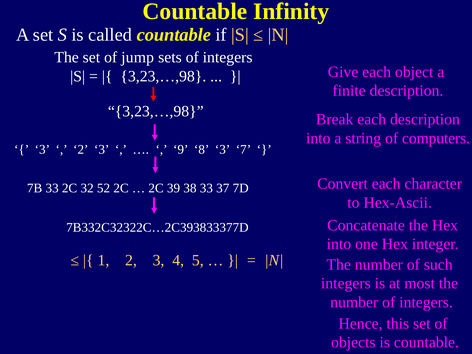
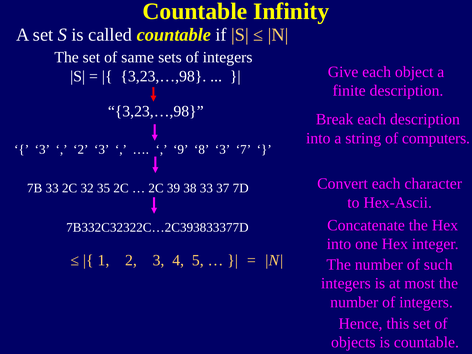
jump: jump -> same
52: 52 -> 35
